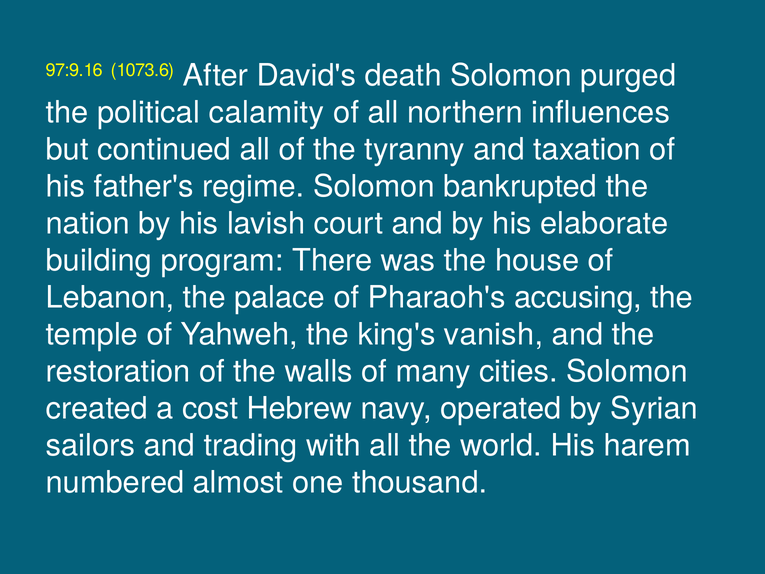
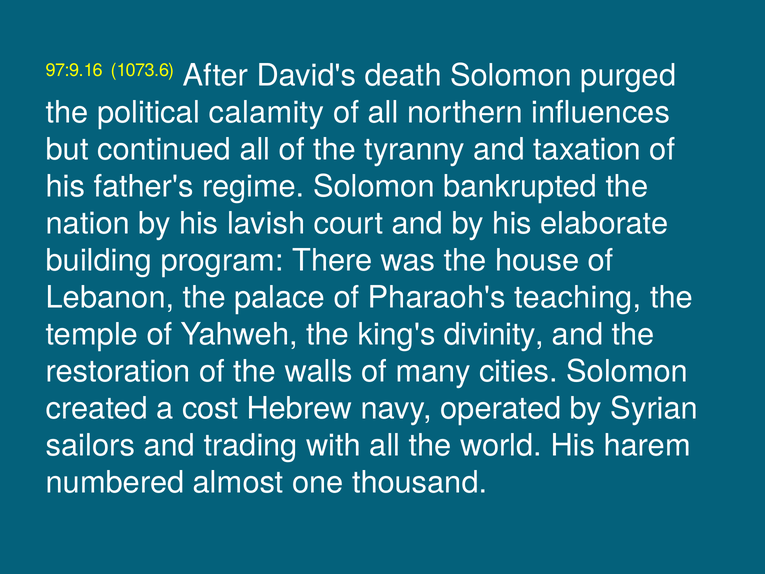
accusing: accusing -> teaching
vanish: vanish -> divinity
